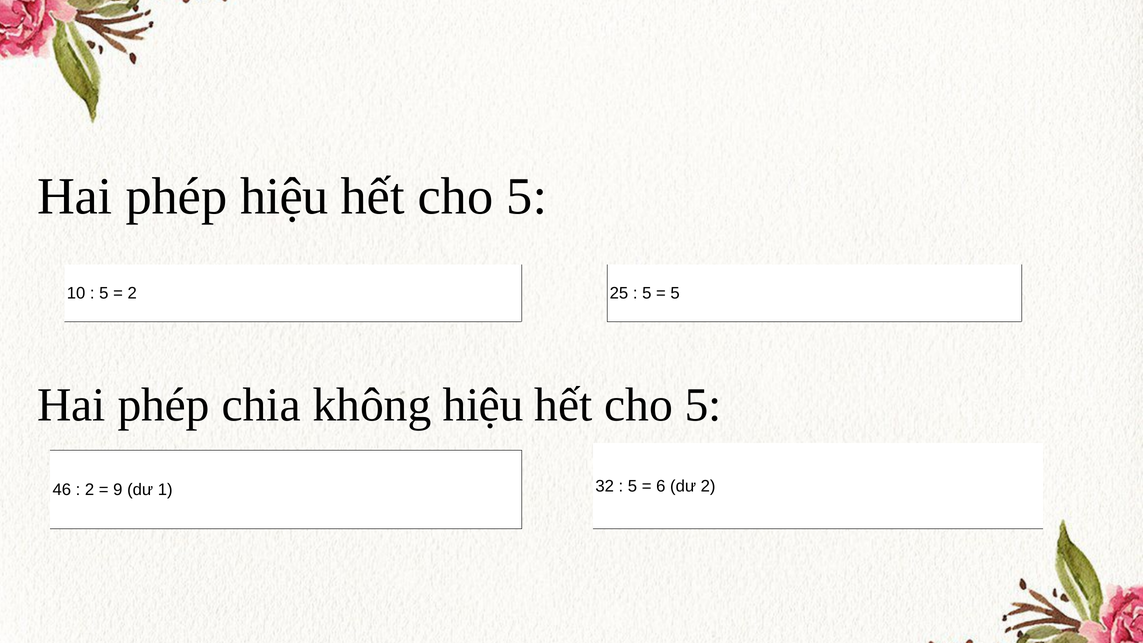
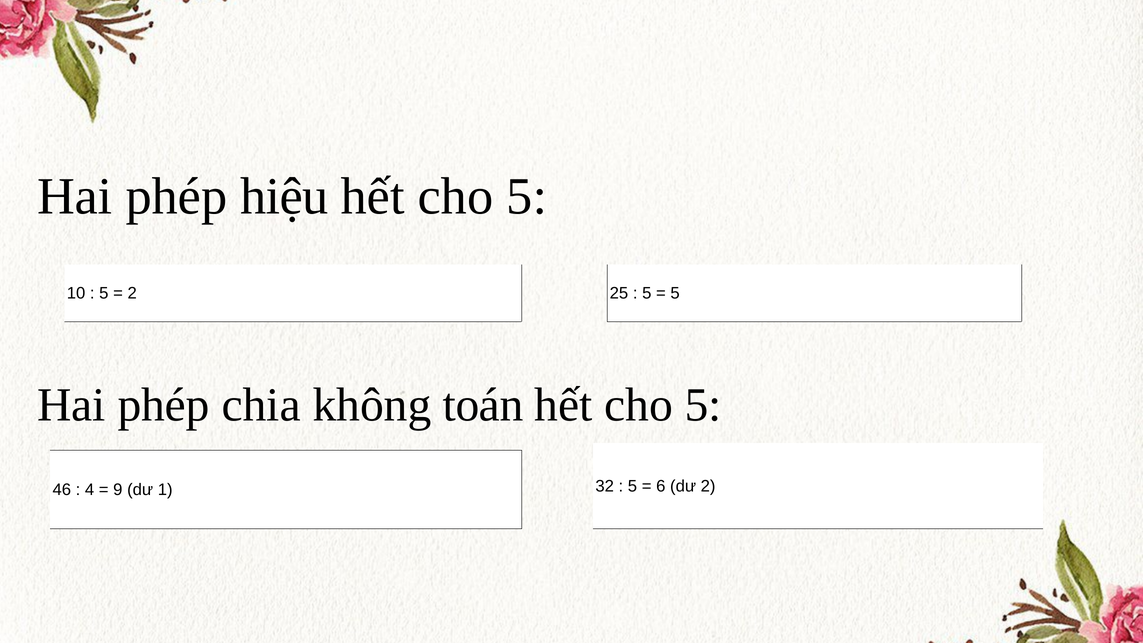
không hiệu: hiệu -> toán
2 at (90, 490): 2 -> 4
